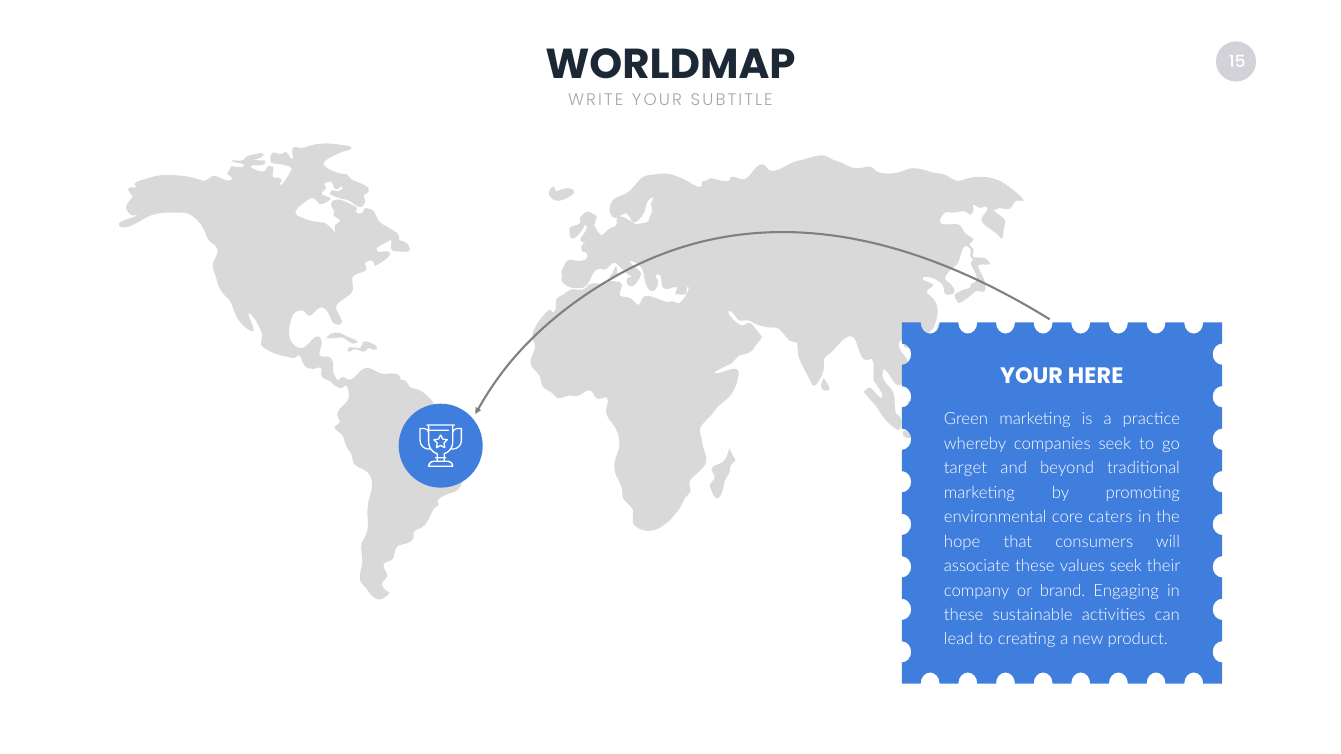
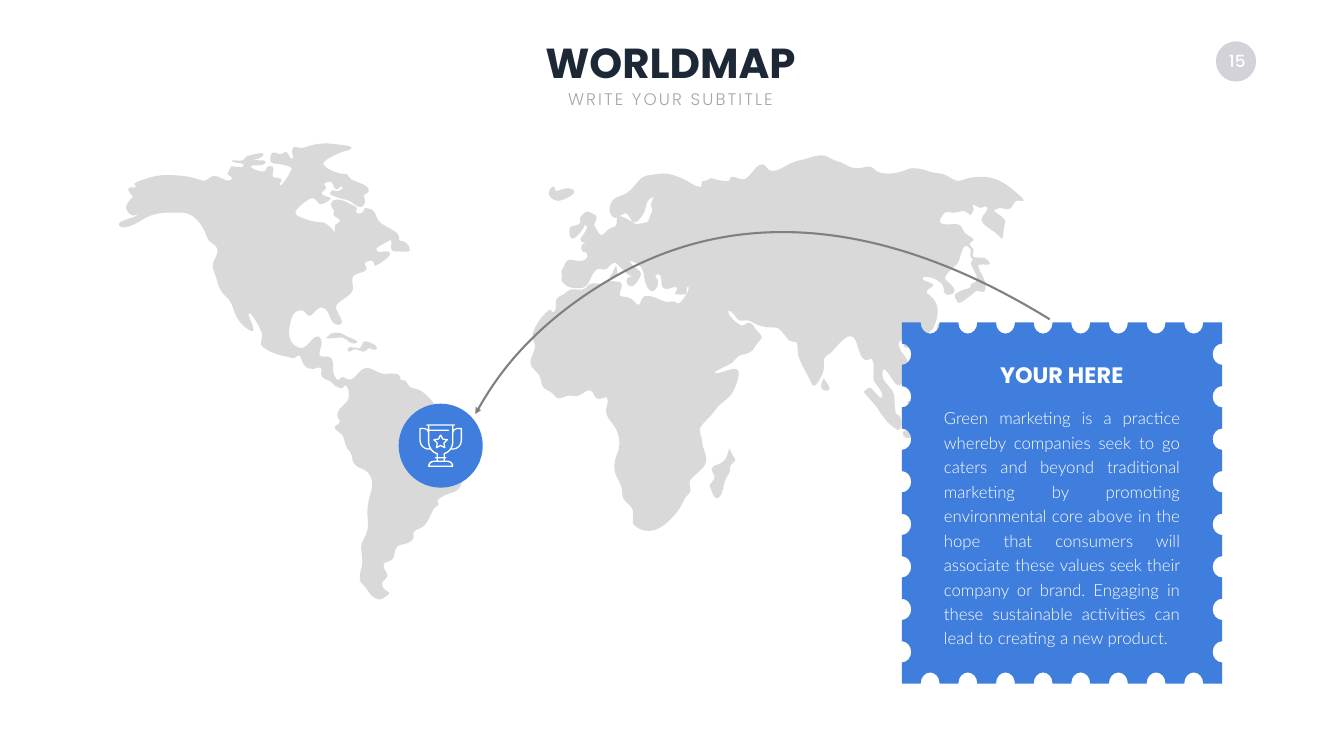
target: target -> caters
caters: caters -> above
